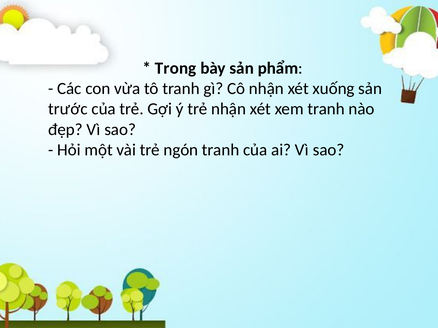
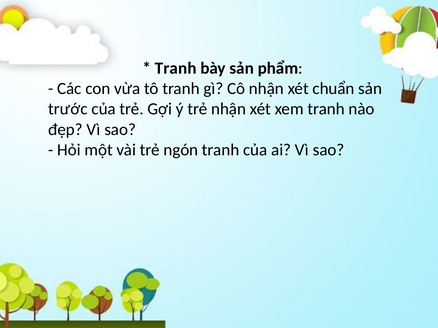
Trong at (176, 68): Trong -> Tranh
xuống: xuống -> chuẩn
